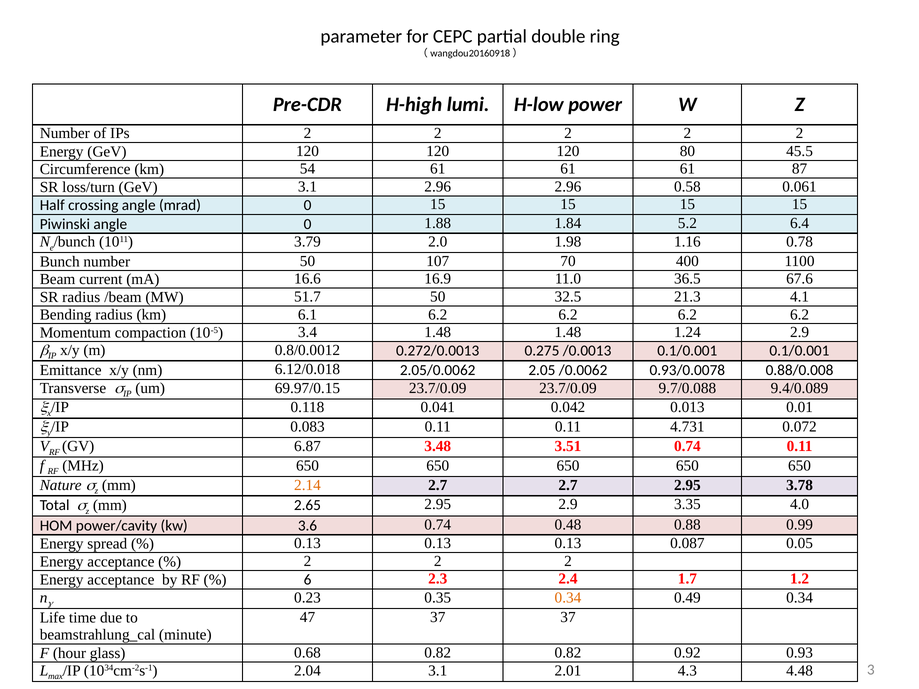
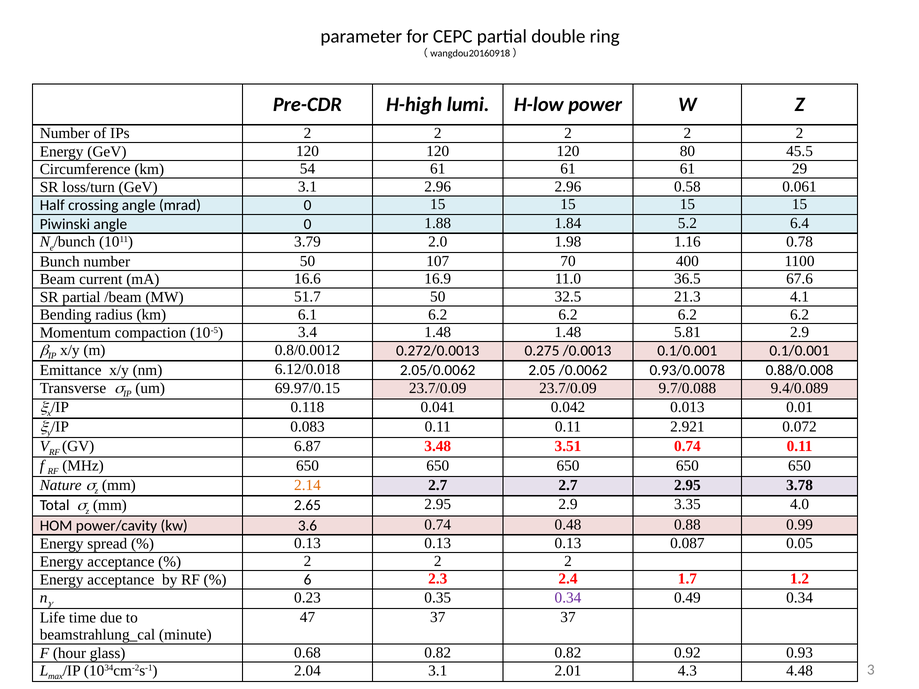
87: 87 -> 29
SR radius: radius -> partial
1.24: 1.24 -> 5.81
4.731: 4.731 -> 2.921
0.34 at (568, 598) colour: orange -> purple
